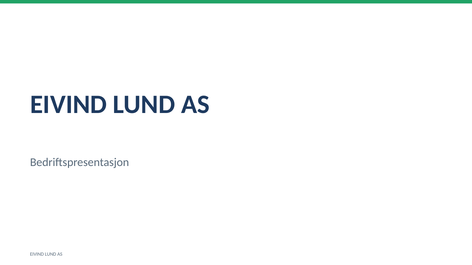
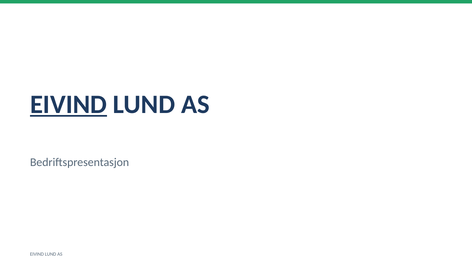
EIVIND at (69, 105) underline: none -> present
